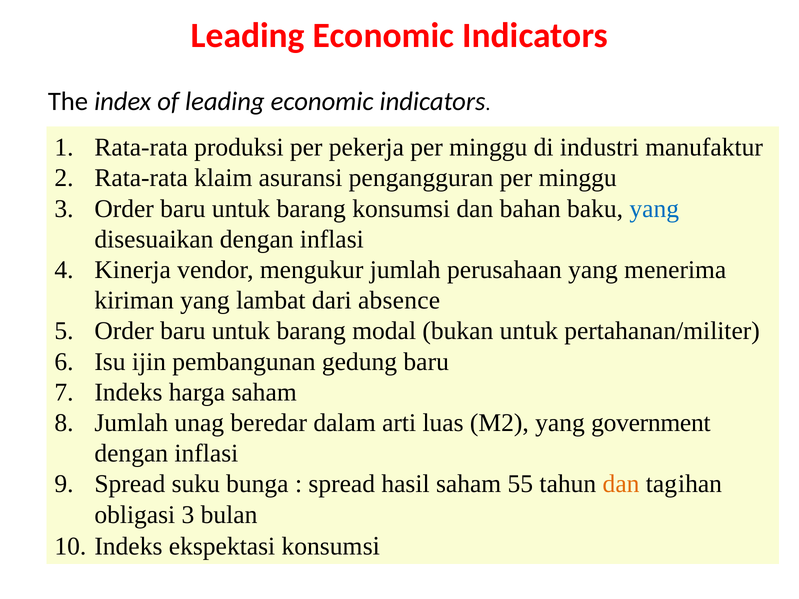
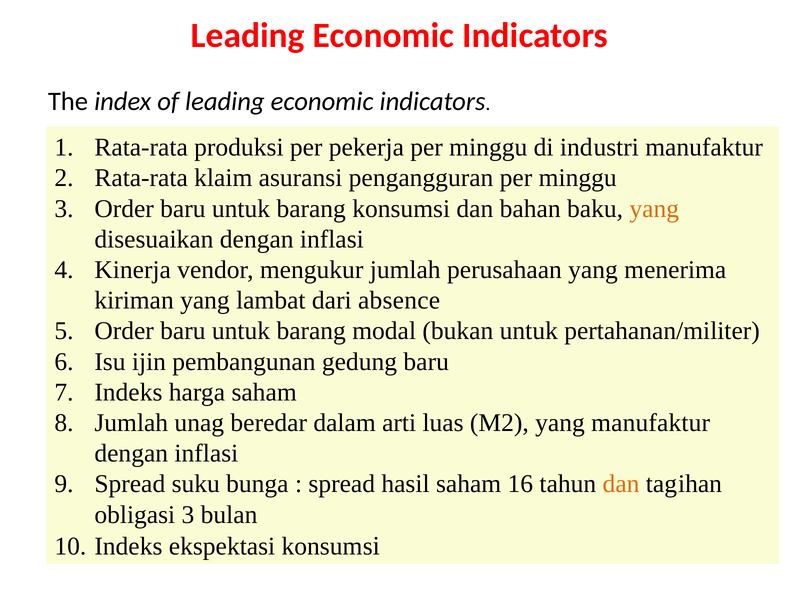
yang at (654, 209) colour: blue -> orange
yang government: government -> manufaktur
55: 55 -> 16
